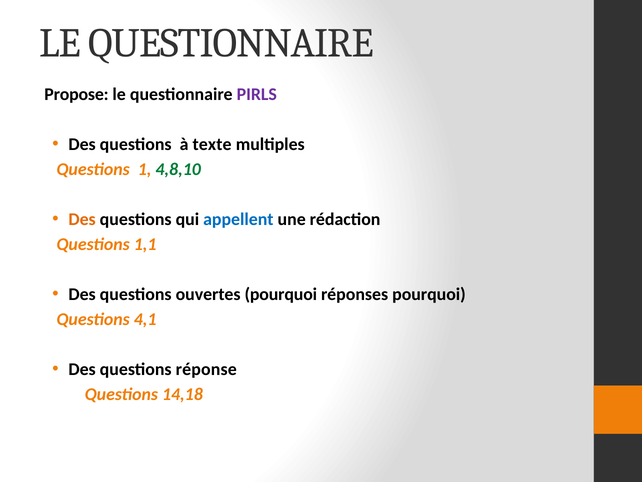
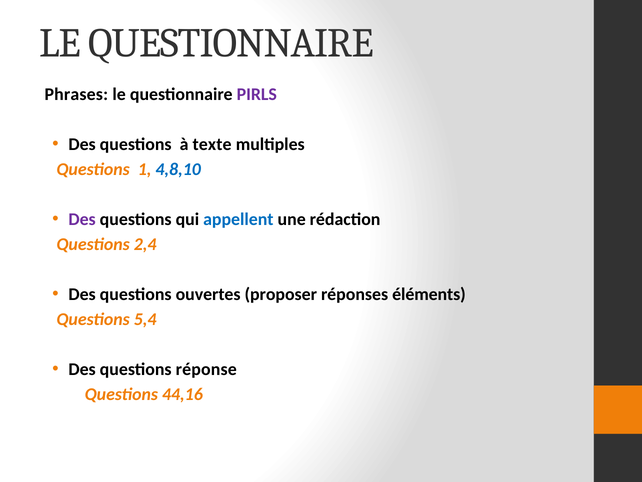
Propose: Propose -> Phrases
4,8,10 colour: green -> blue
Des at (82, 219) colour: orange -> purple
1,1: 1,1 -> 2,4
ouvertes pourquoi: pourquoi -> proposer
réponses pourquoi: pourquoi -> éléments
4,1: 4,1 -> 5,4
14,18: 14,18 -> 44,16
